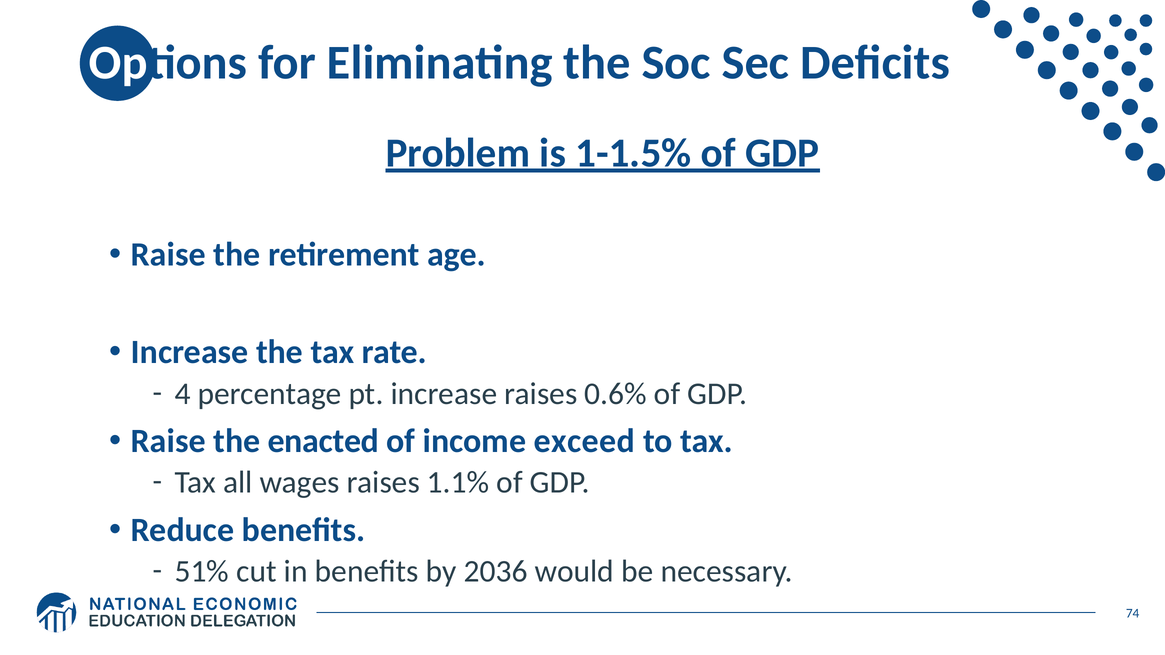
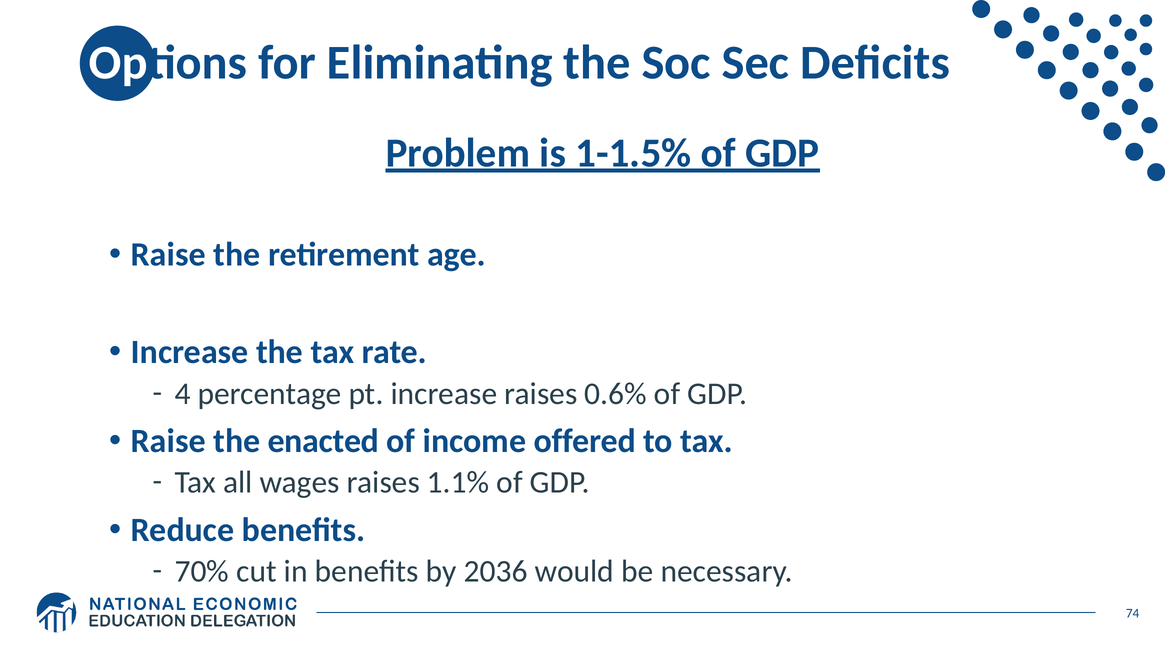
exceed: exceed -> offered
51%: 51% -> 70%
